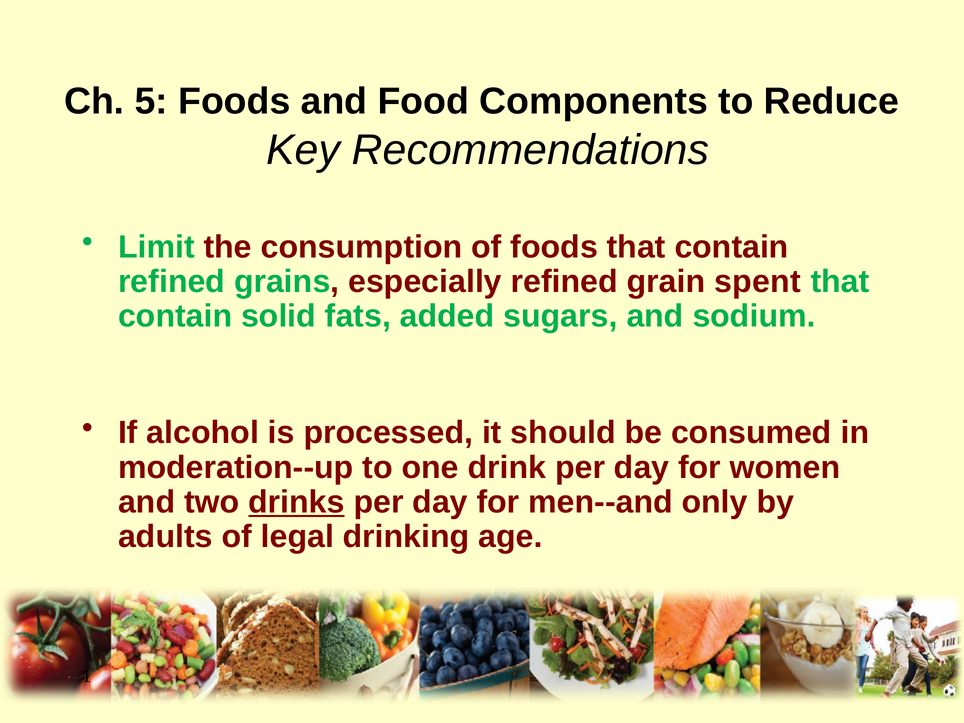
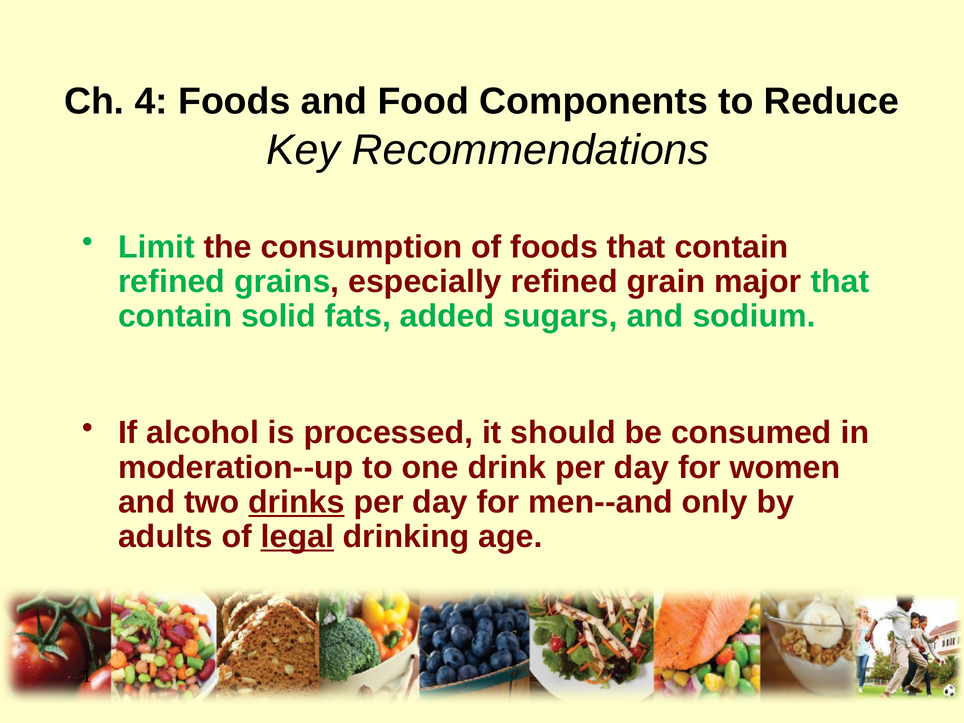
5: 5 -> 4
spent: spent -> major
legal underline: none -> present
